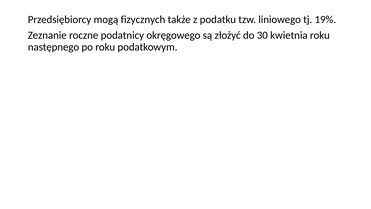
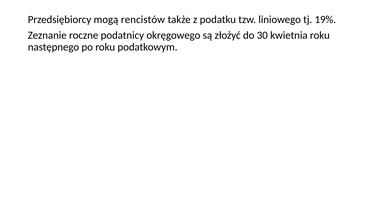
fizycznych: fizycznych -> rencistów
